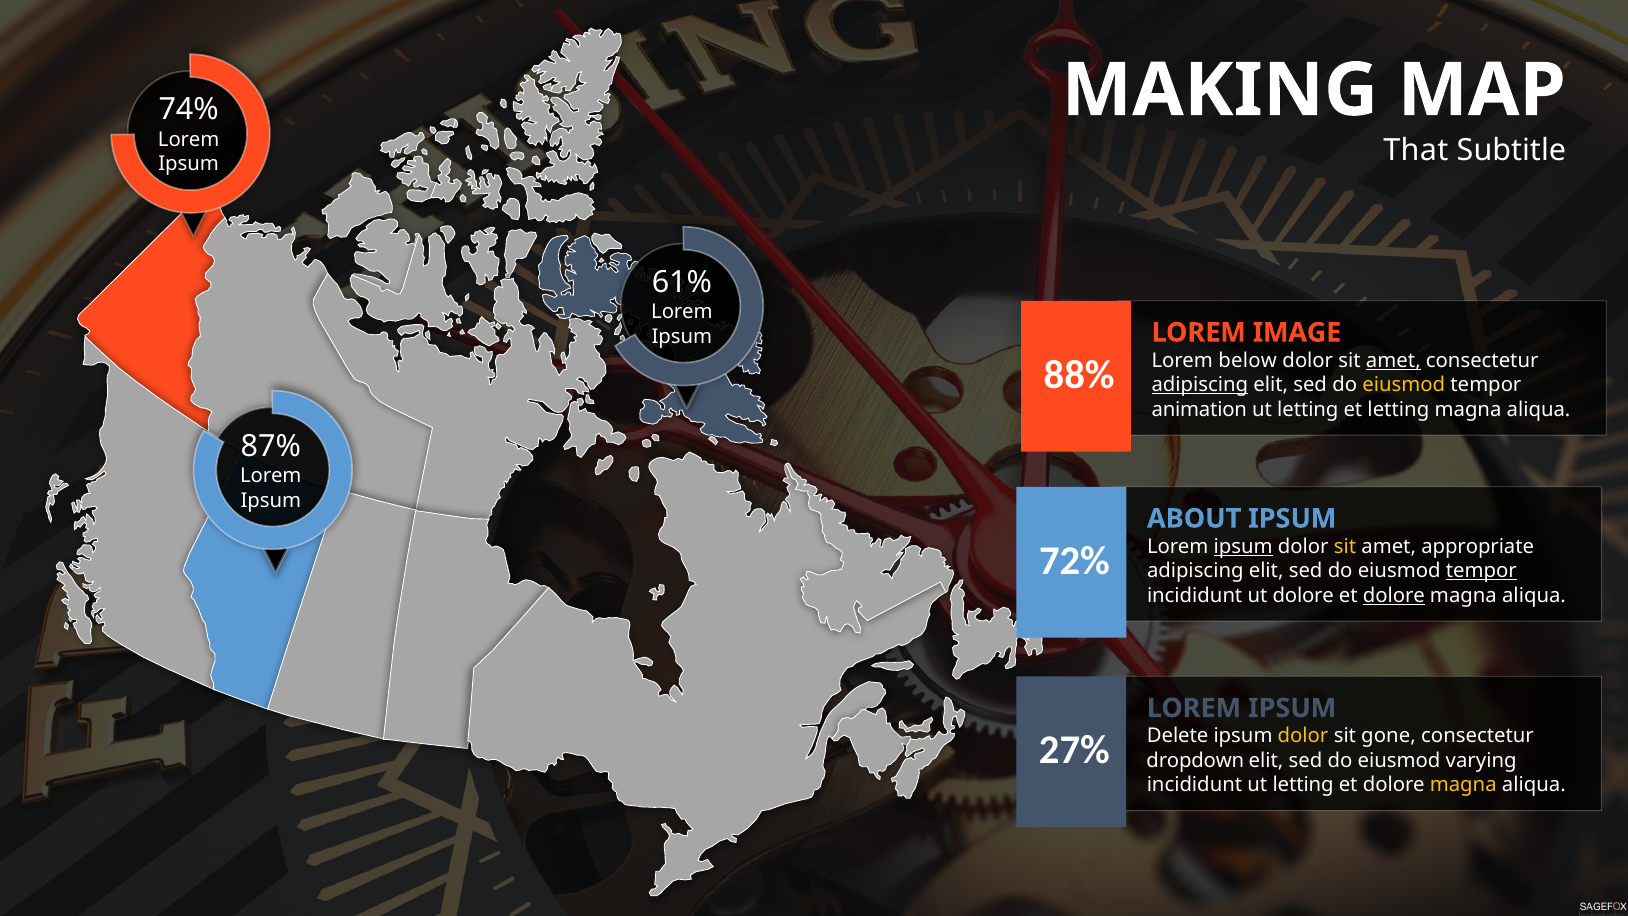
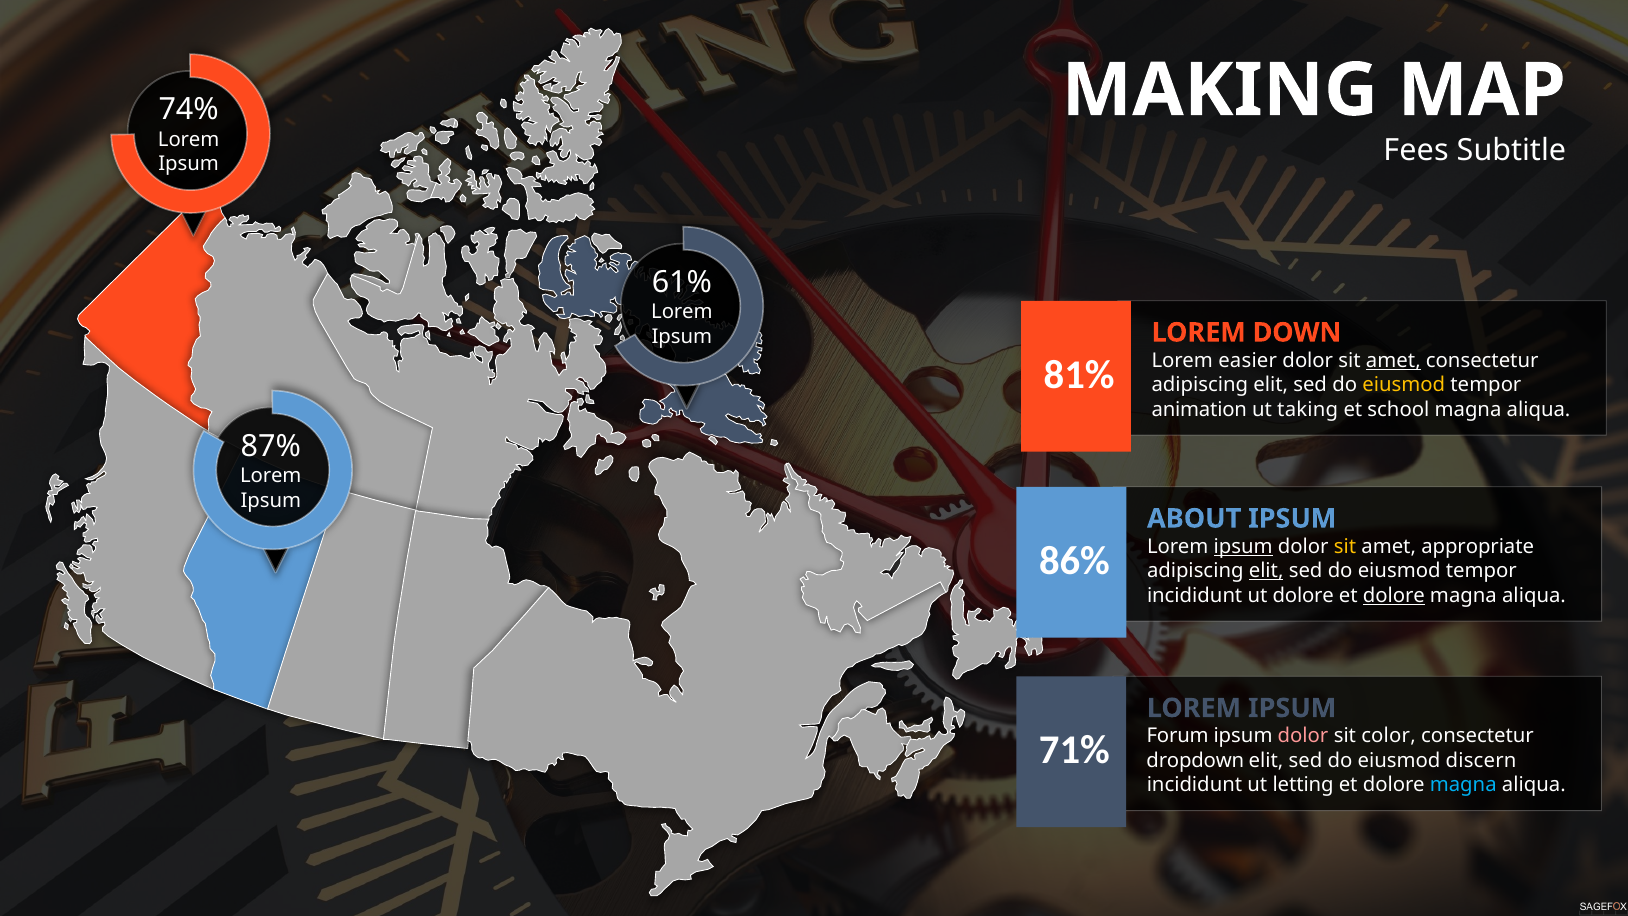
That: That -> Fees
IMAGE: IMAGE -> DOWN
below: below -> easier
88%: 88% -> 81%
adipiscing at (1200, 385) underline: present -> none
letting at (1308, 409): letting -> taking
et letting: letting -> school
72%: 72% -> 86%
elit at (1266, 571) underline: none -> present
tempor at (1481, 571) underline: present -> none
Delete: Delete -> Forum
dolor at (1303, 736) colour: yellow -> pink
gone: gone -> color
27%: 27% -> 71%
varying: varying -> discern
magna at (1463, 785) colour: yellow -> light blue
